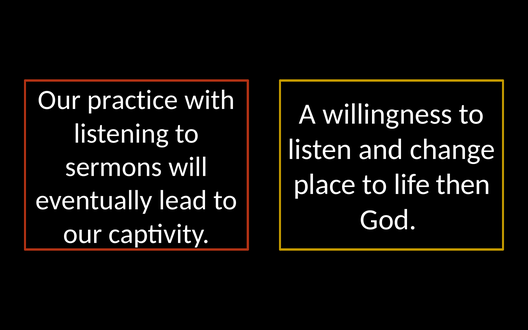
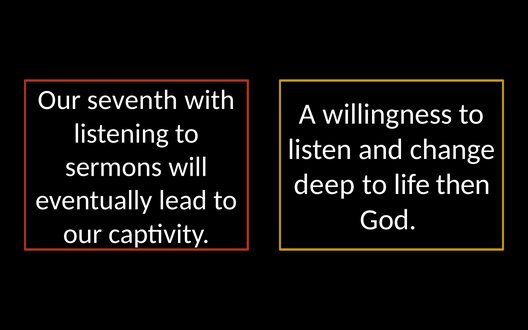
practice: practice -> seventh
place: place -> deep
